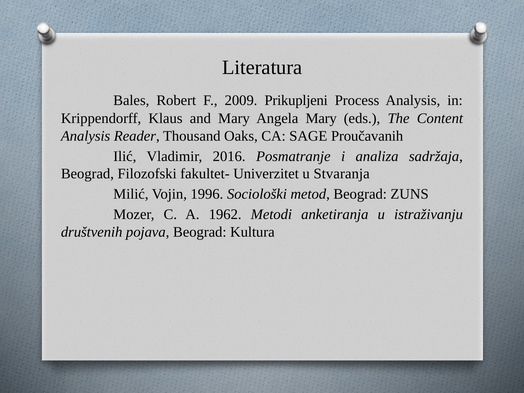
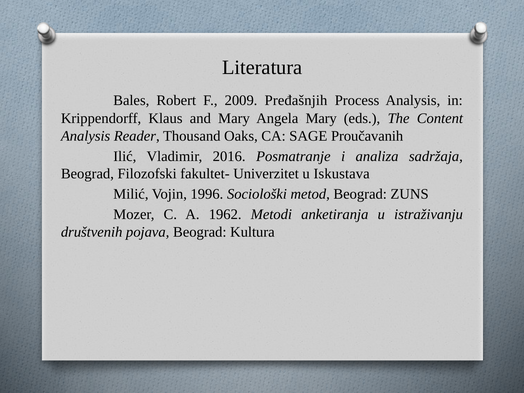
Prikupljeni: Prikupljeni -> Pređašnjih
Stvaranja: Stvaranja -> Iskustava
